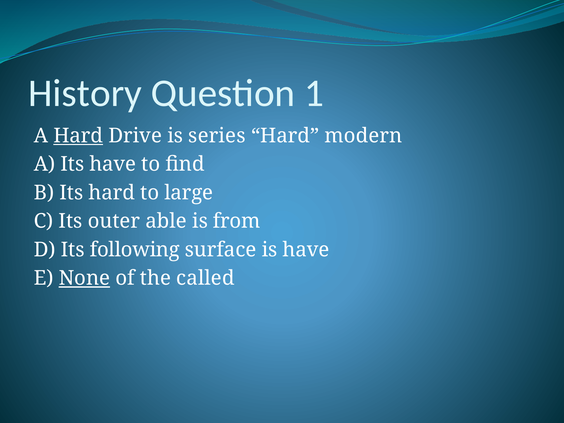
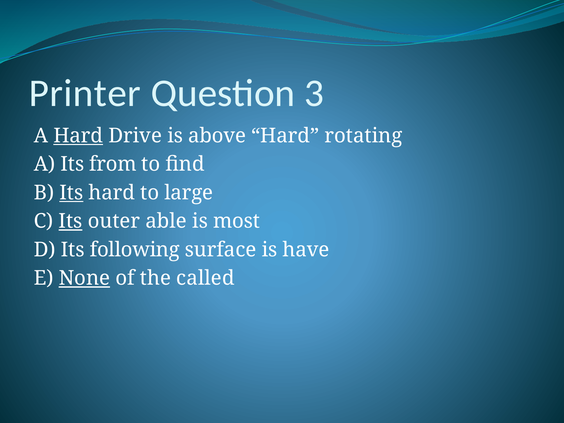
History: History -> Printer
1: 1 -> 3
series: series -> above
modern: modern -> rotating
Its have: have -> from
Its at (71, 193) underline: none -> present
Its at (70, 221) underline: none -> present
from: from -> most
